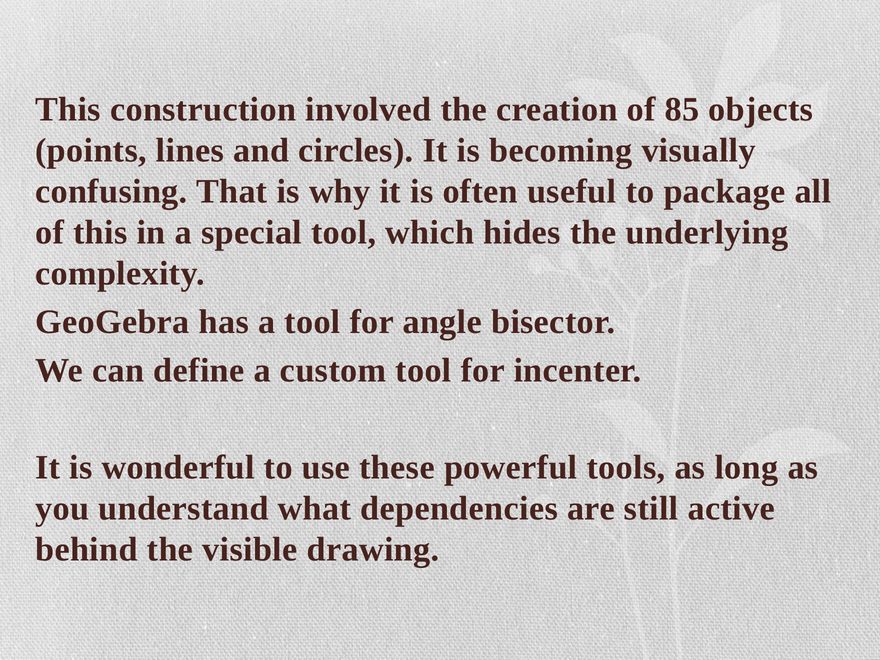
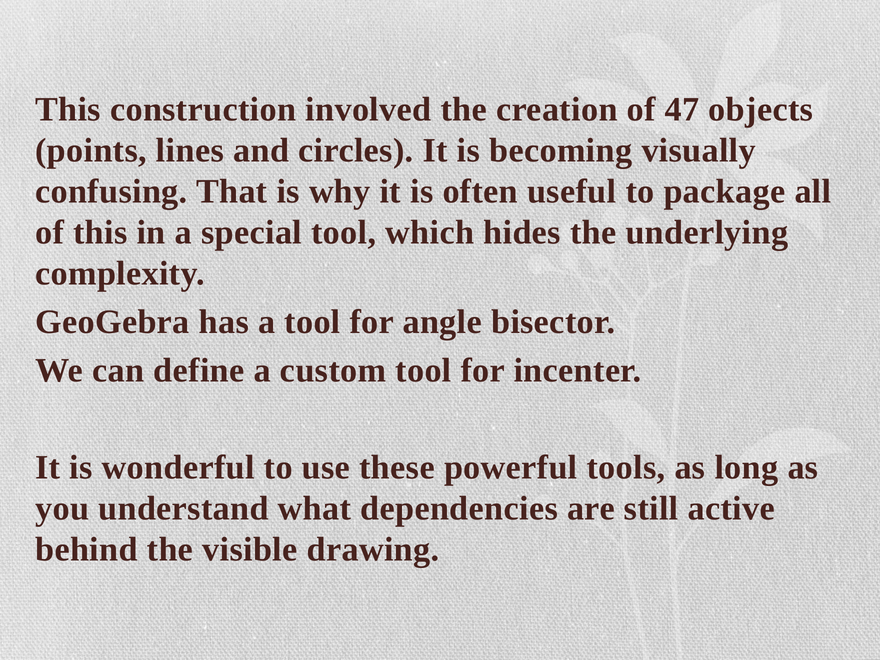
85: 85 -> 47
